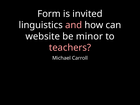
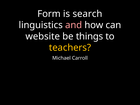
invited: invited -> search
minor: minor -> things
teachers colour: pink -> yellow
